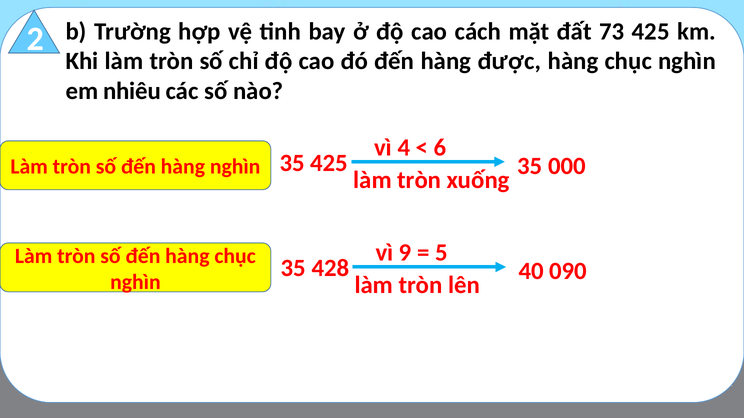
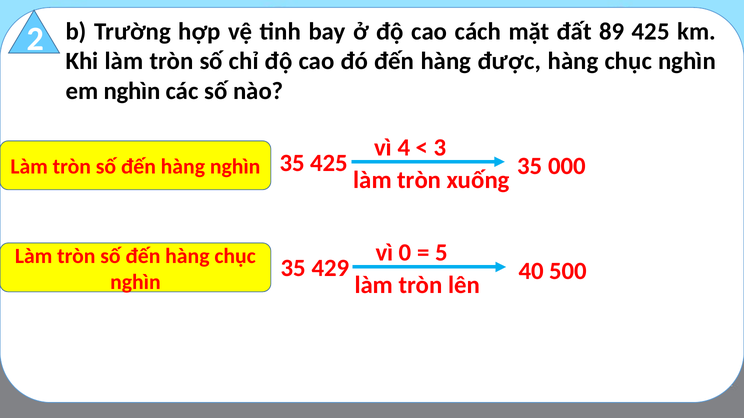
73: 73 -> 89
em nhiêu: nhiêu -> nghìn
6: 6 -> 3
9: 9 -> 0
428: 428 -> 429
090: 090 -> 500
